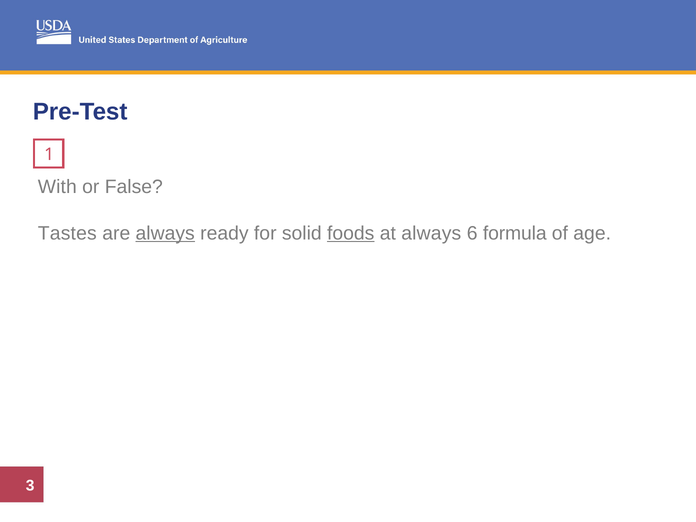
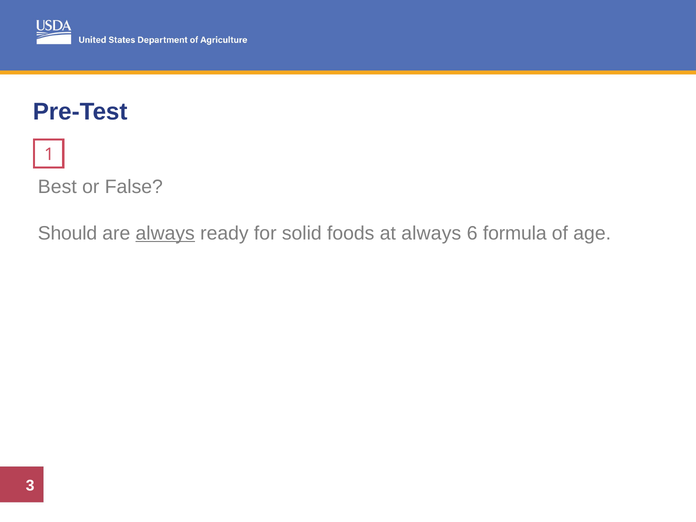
With: With -> Best
Tastes: Tastes -> Should
foods underline: present -> none
